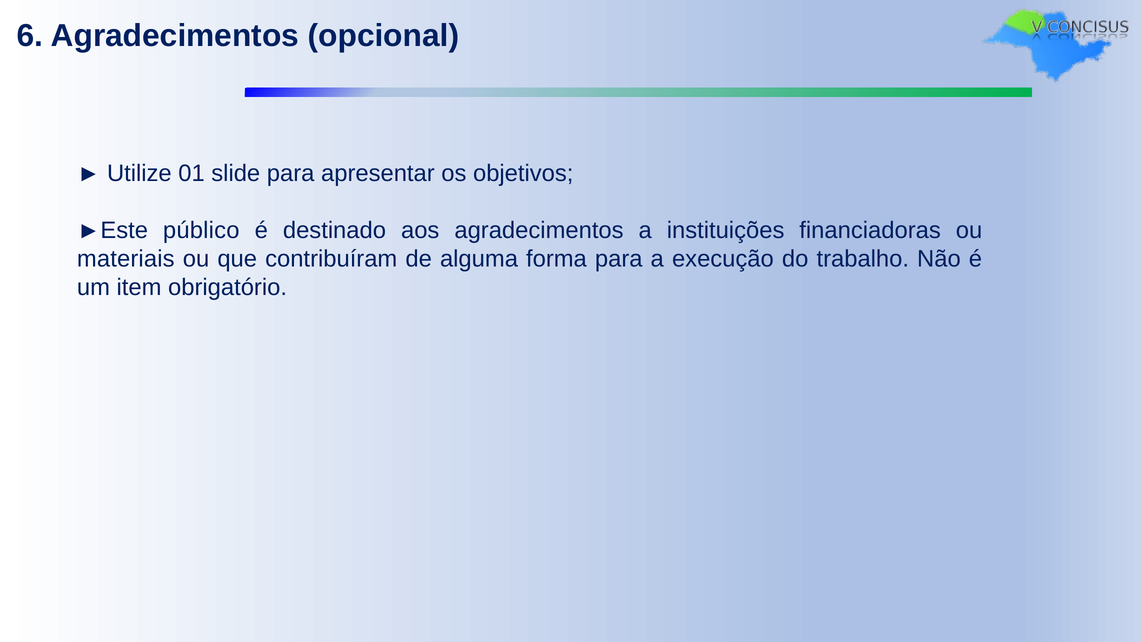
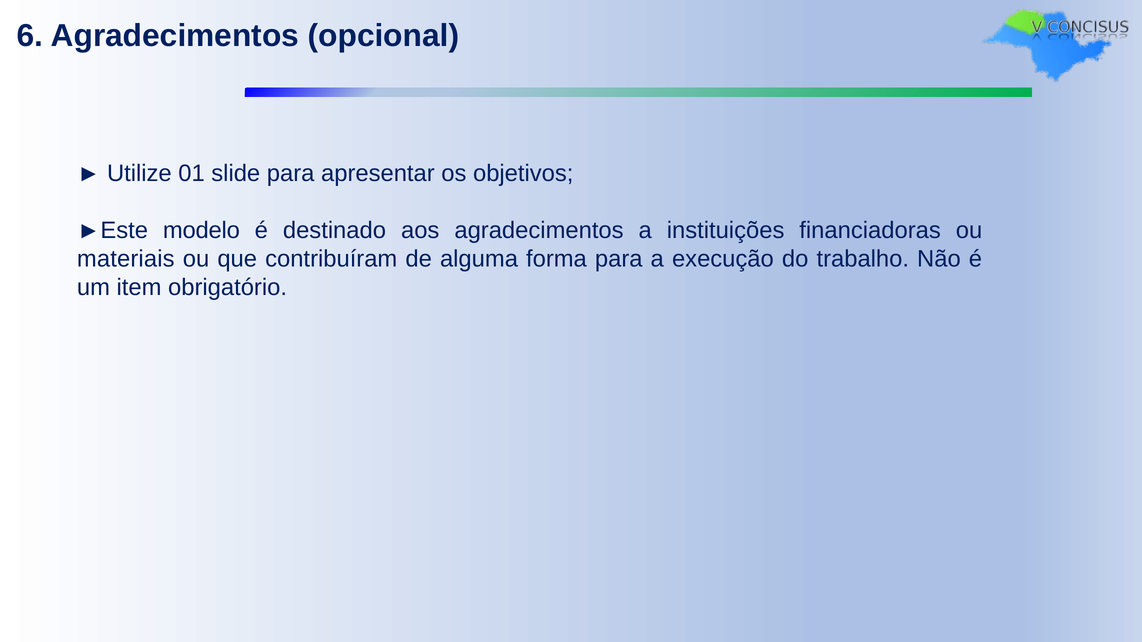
público: público -> modelo
